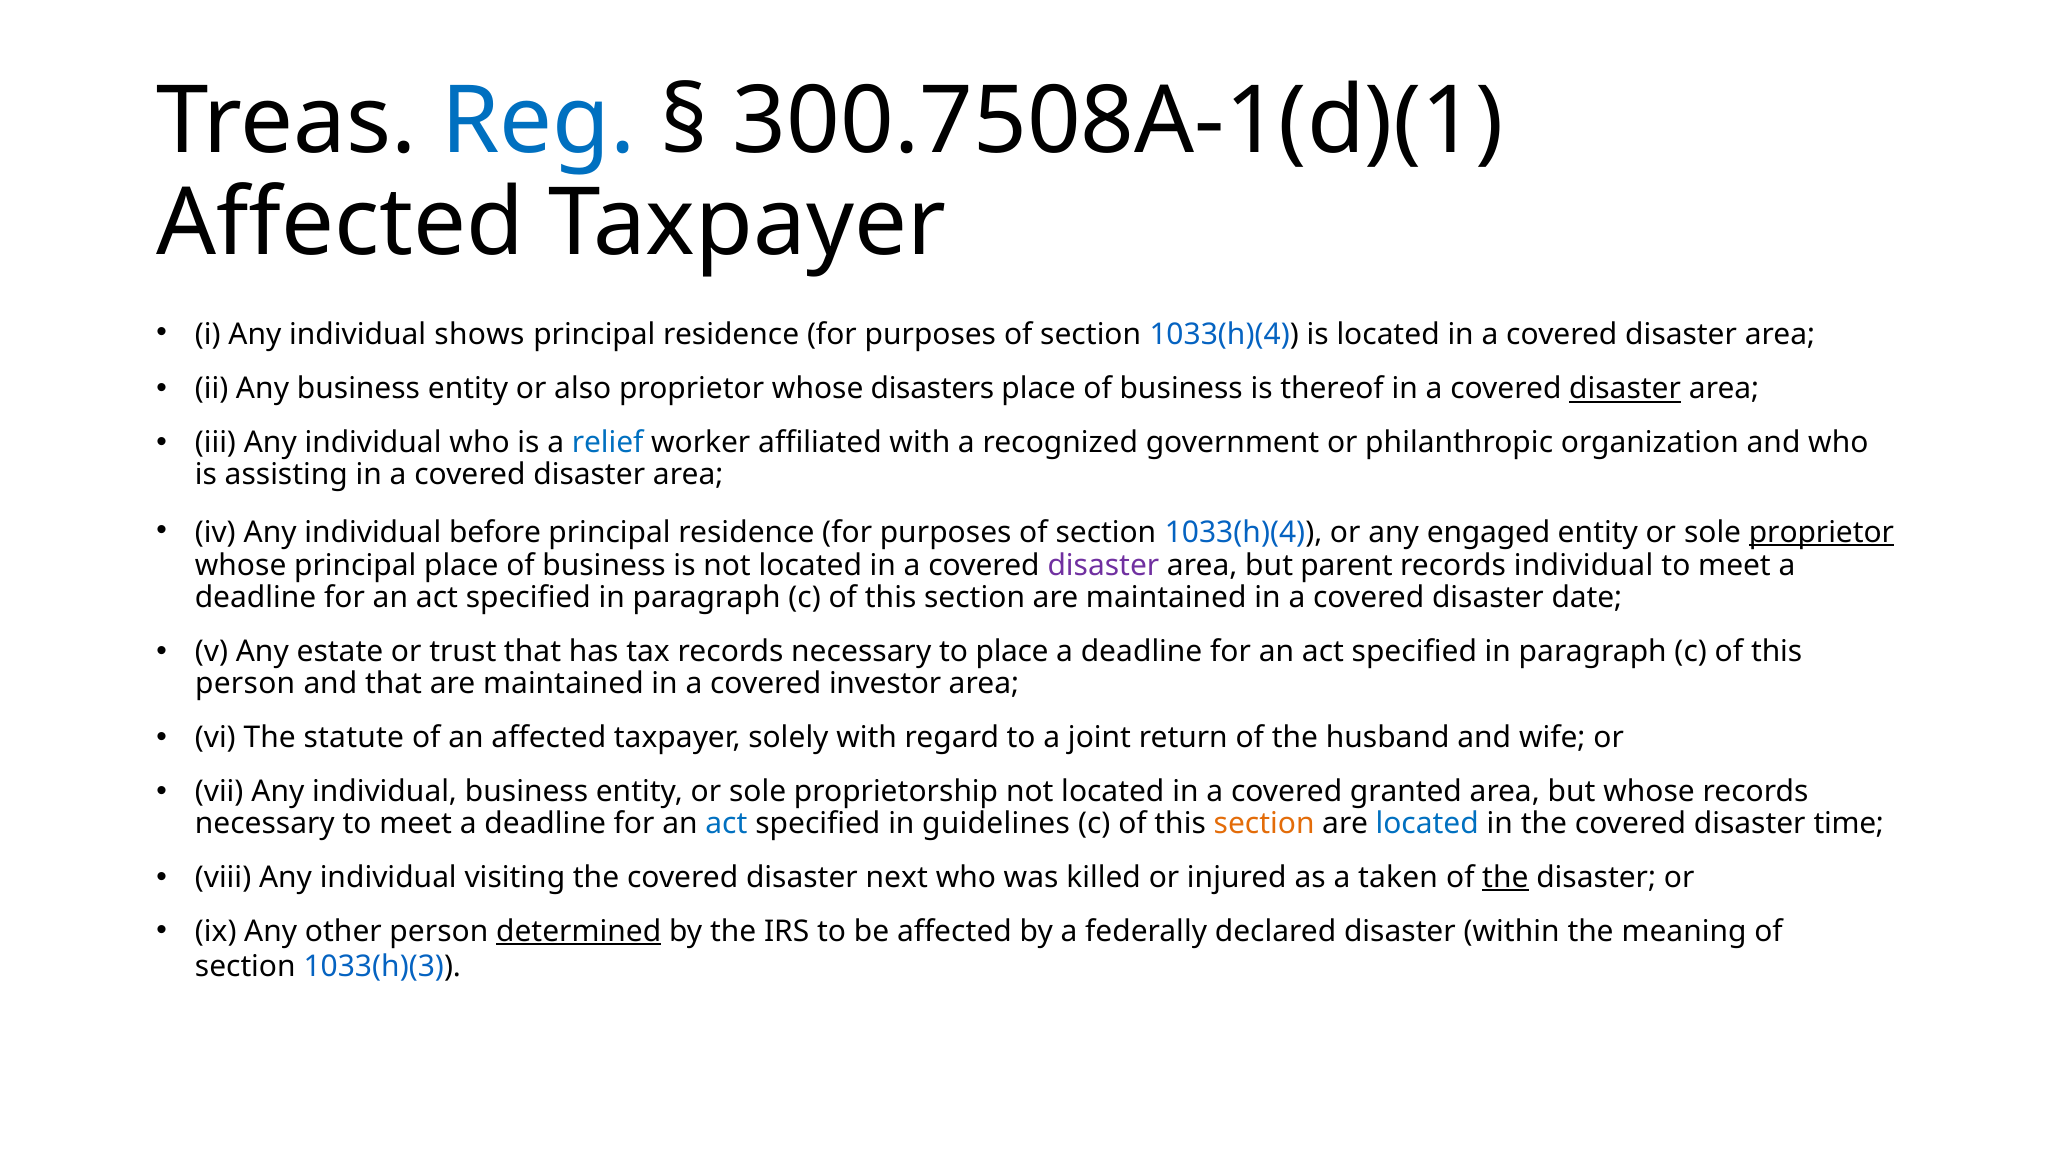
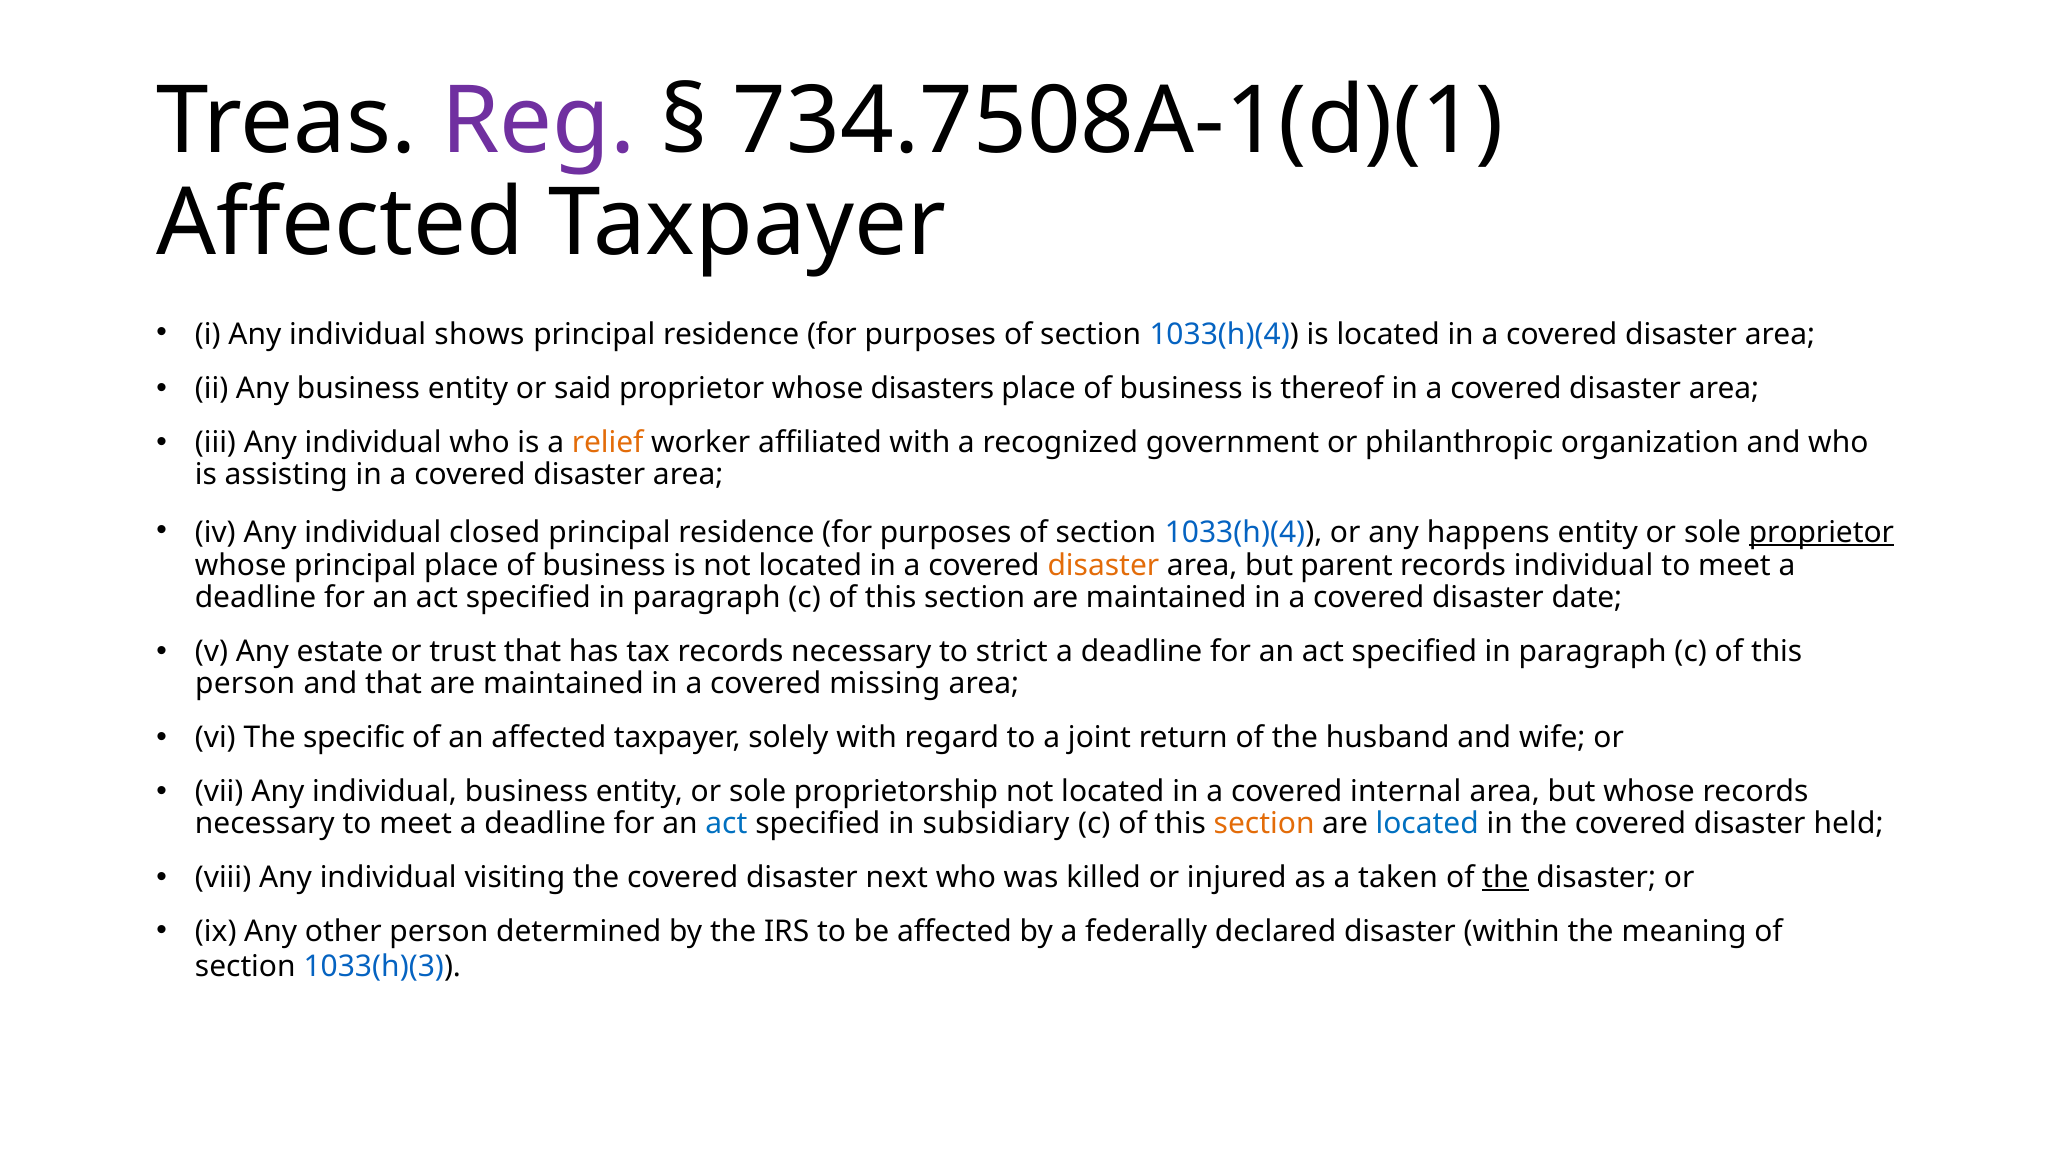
Reg colour: blue -> purple
300.7508A-1(d)(1: 300.7508A-1(d)(1 -> 734.7508A-1(d)(1
also: also -> said
disaster at (1625, 389) underline: present -> none
relief colour: blue -> orange
before: before -> closed
engaged: engaged -> happens
disaster at (1103, 566) colour: purple -> orange
to place: place -> strict
investor: investor -> missing
statute: statute -> specific
granted: granted -> internal
guidelines: guidelines -> subsidiary
time: time -> held
determined underline: present -> none
